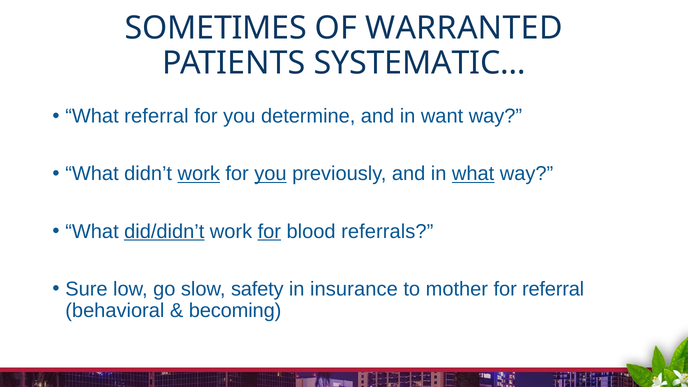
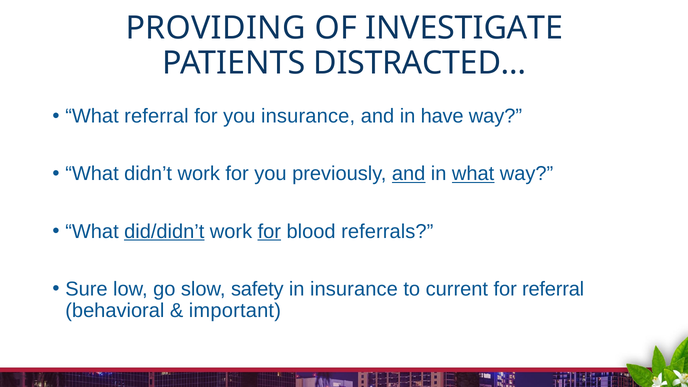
SOMETIMES: SOMETIMES -> PROVIDING
WARRANTED: WARRANTED -> INVESTIGATE
SYSTEMATIC…: SYSTEMATIC… -> DISTRACTED…
you determine: determine -> insurance
want: want -> have
work at (199, 174) underline: present -> none
you at (270, 174) underline: present -> none
and at (409, 174) underline: none -> present
mother: mother -> current
becoming: becoming -> important
